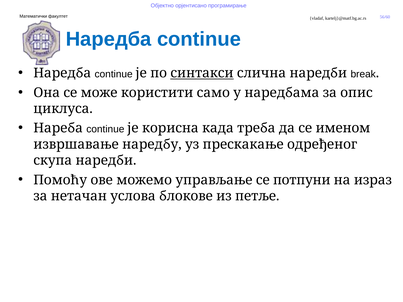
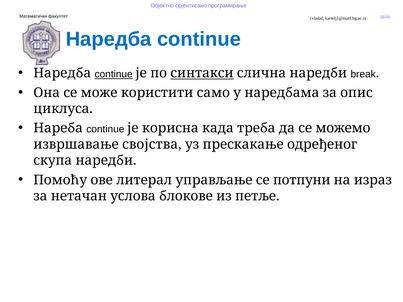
continue at (114, 74) underline: none -> present
именом: именом -> можемо
наредбу: наредбу -> својства
можемо: можемо -> литерал
